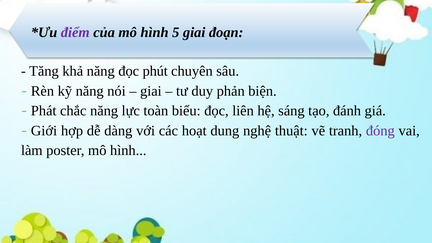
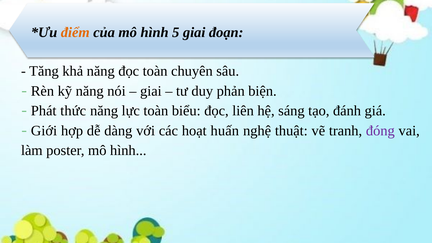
điểm colour: purple -> orange
đọc phút: phút -> toàn
chắc: chắc -> thức
dung: dung -> huấn
